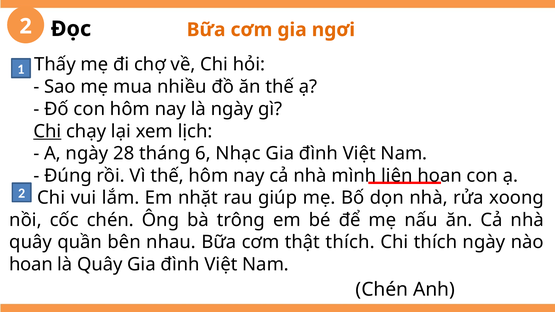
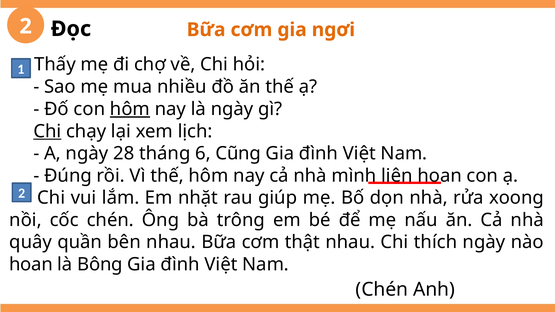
hôm at (130, 109) underline: none -> present
Nhạc: Nhạc -> Cũng
thật thích: thích -> nhau
là Quây: Quây -> Bông
